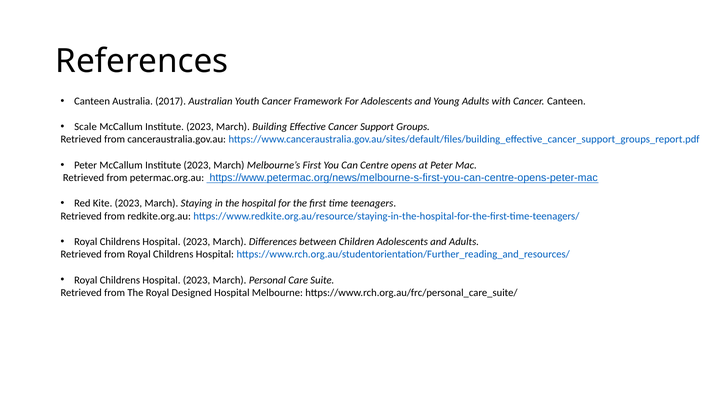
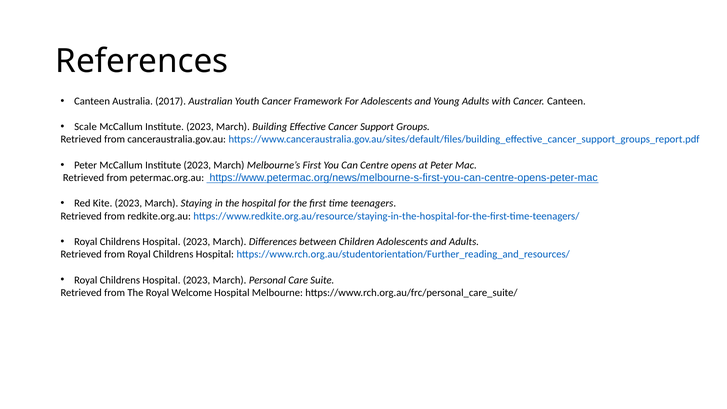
Designed: Designed -> Welcome
